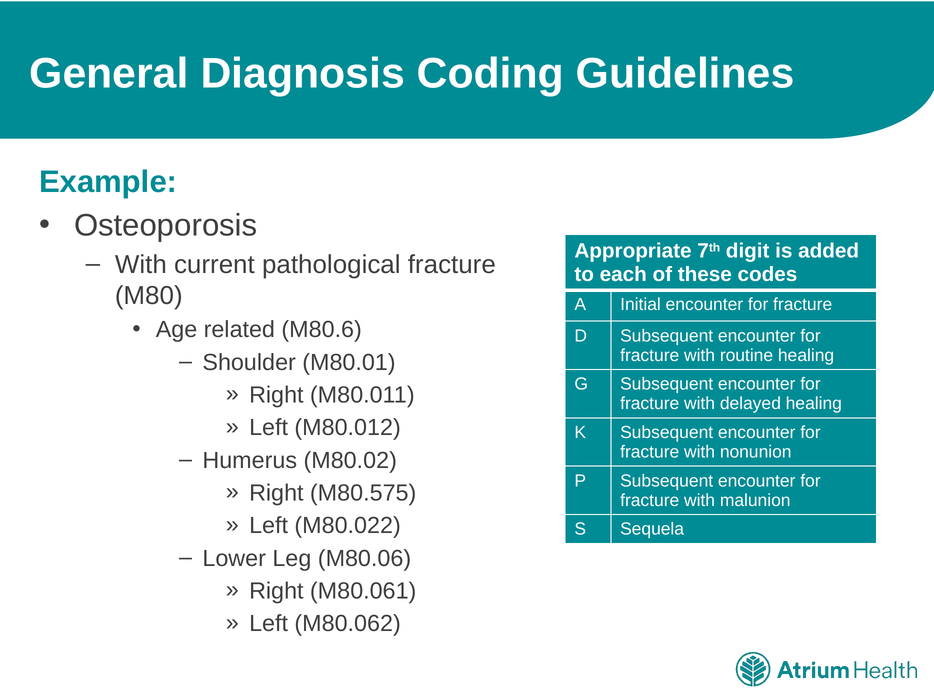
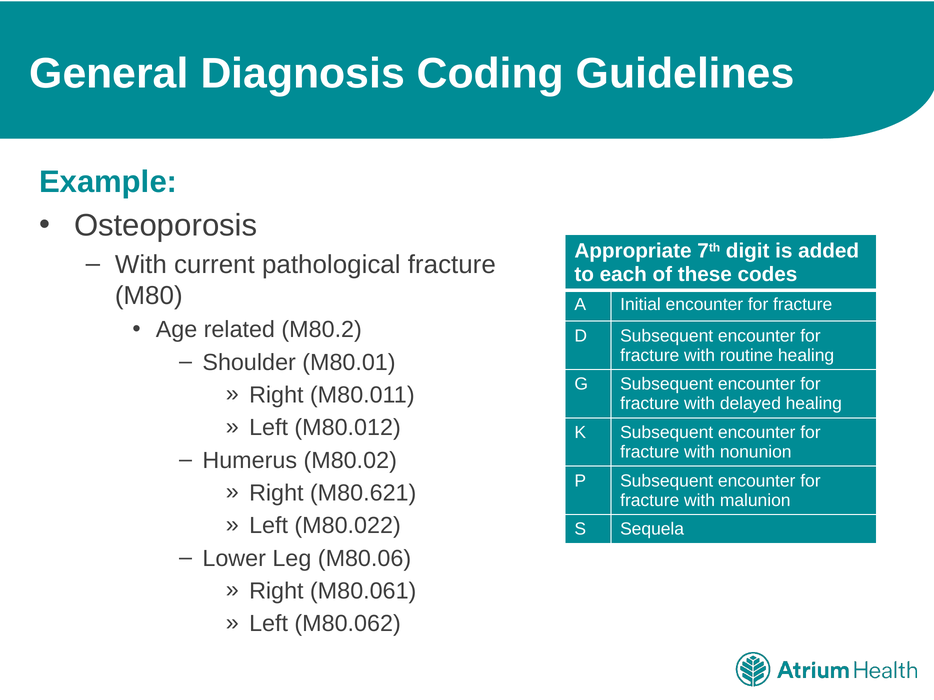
M80.6: M80.6 -> M80.2
M80.575: M80.575 -> M80.621
